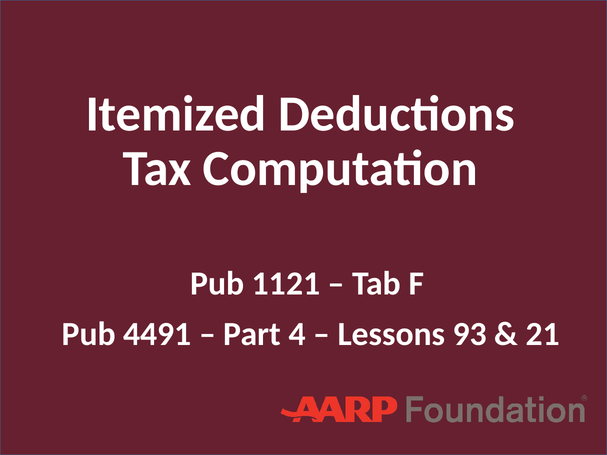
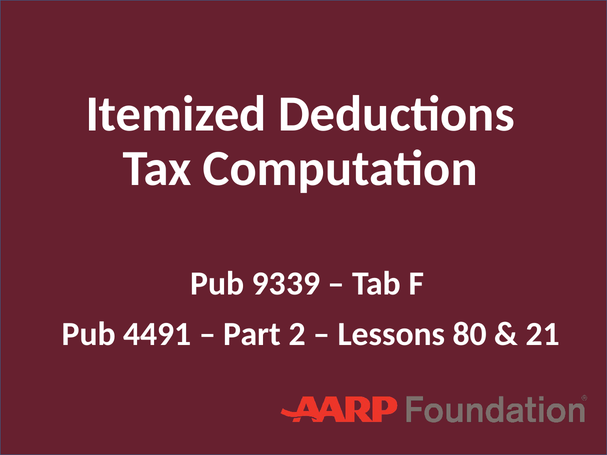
1121: 1121 -> 9339
4: 4 -> 2
93: 93 -> 80
